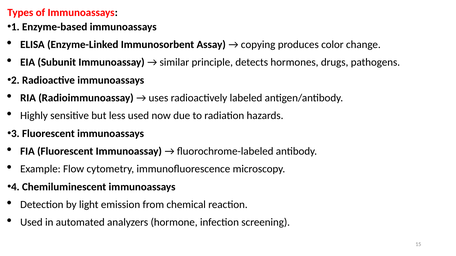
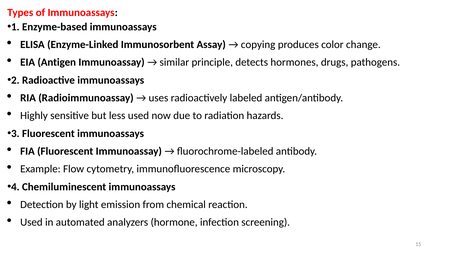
Subunit: Subunit -> Antigen
